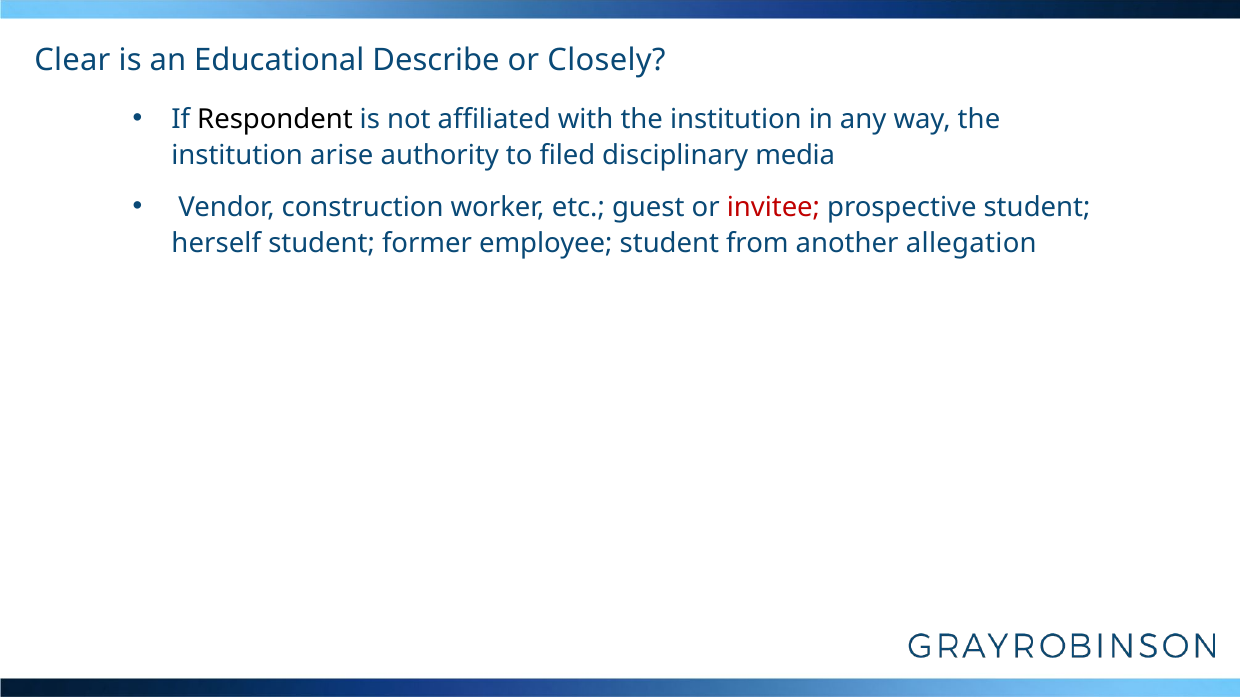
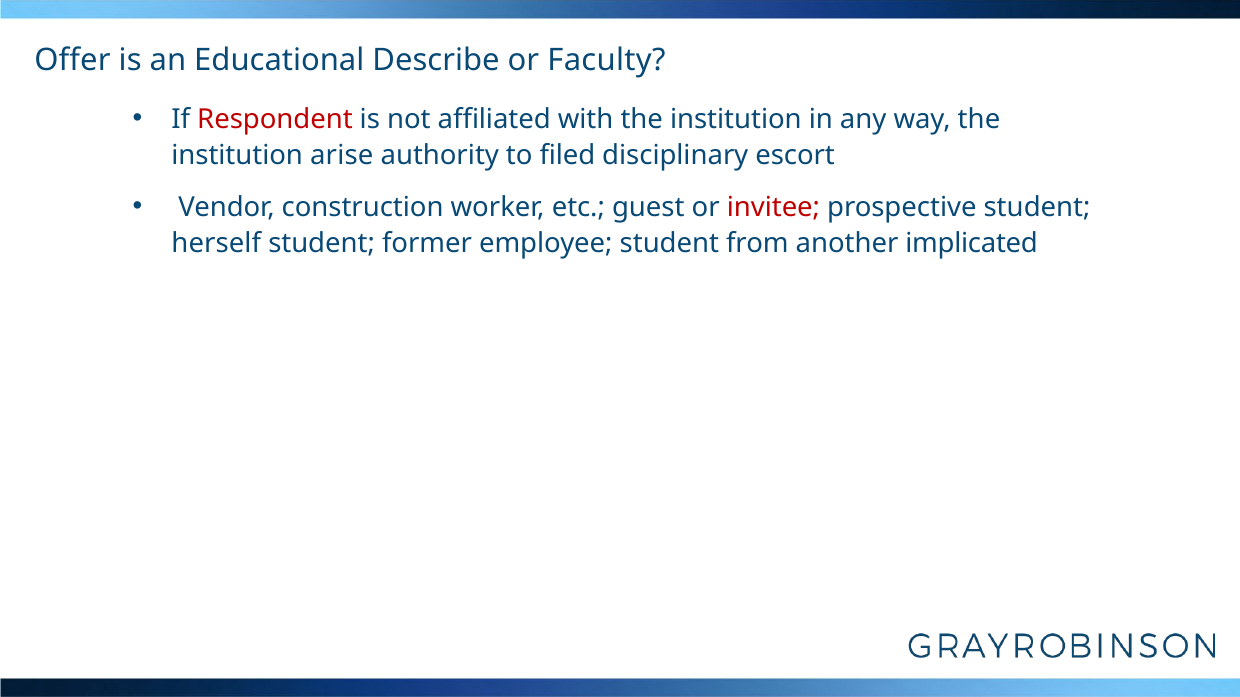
Clear: Clear -> Offer
Closely: Closely -> Faculty
Respondent colour: black -> red
media: media -> escort
allegation: allegation -> implicated
